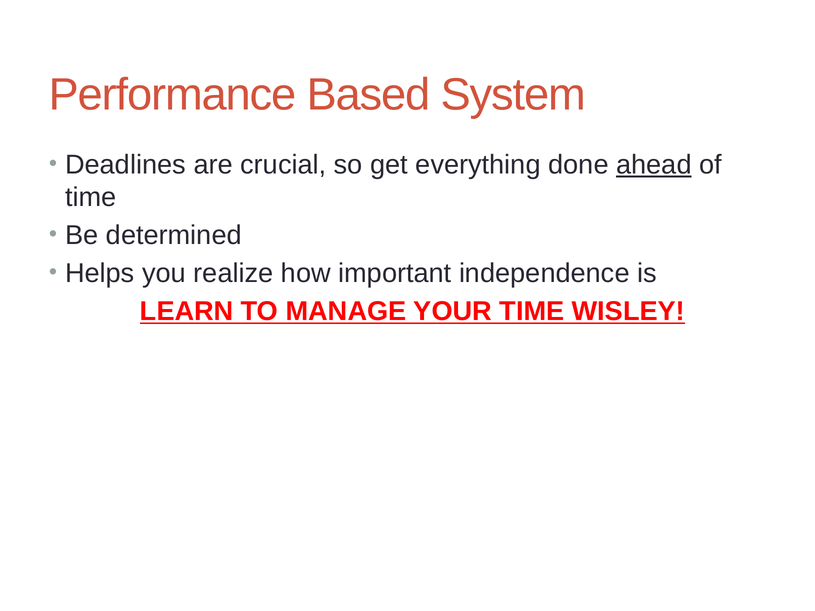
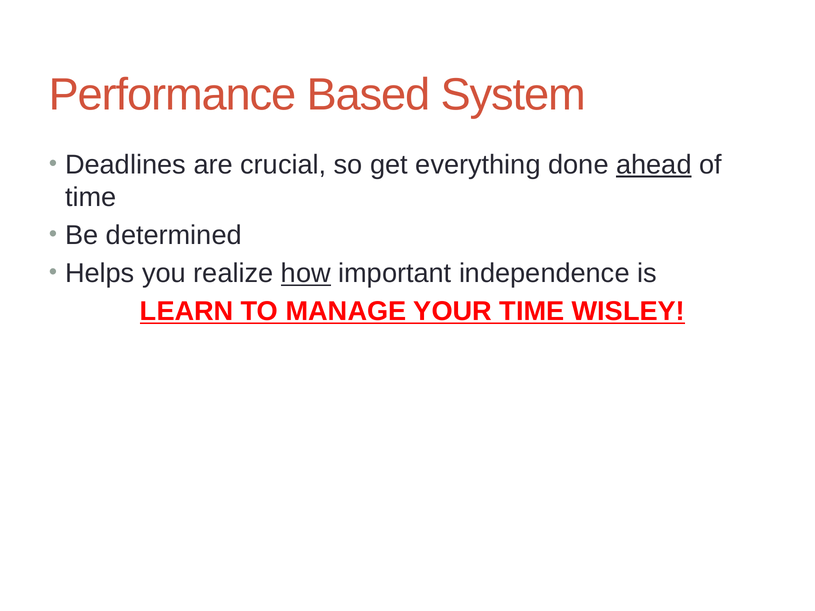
how underline: none -> present
